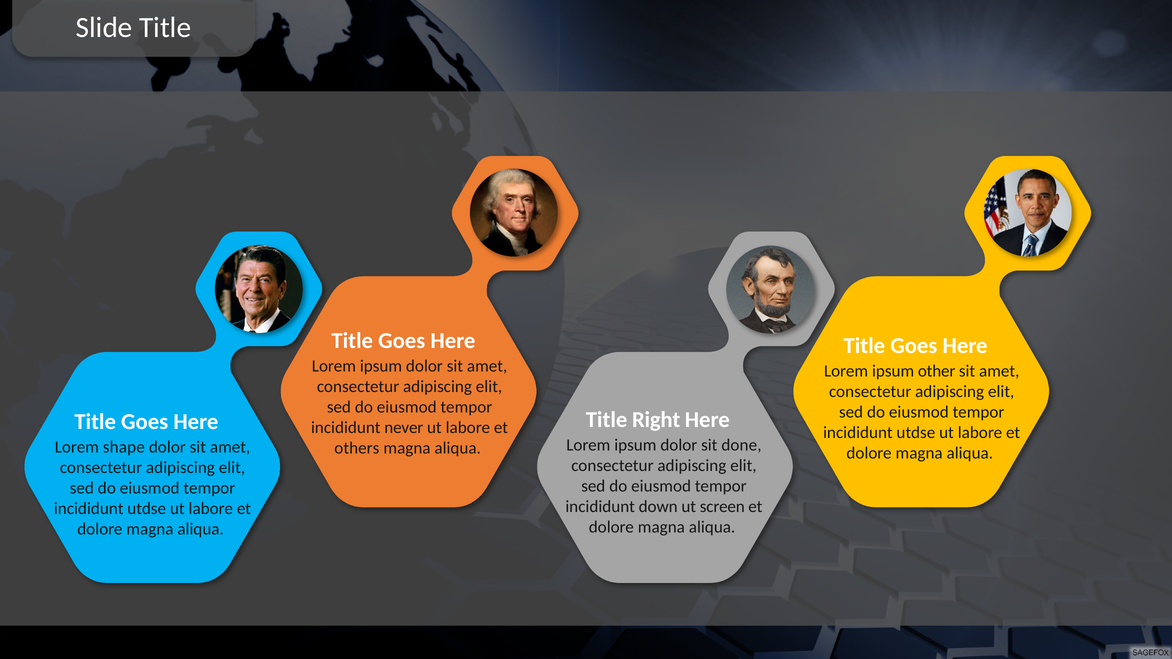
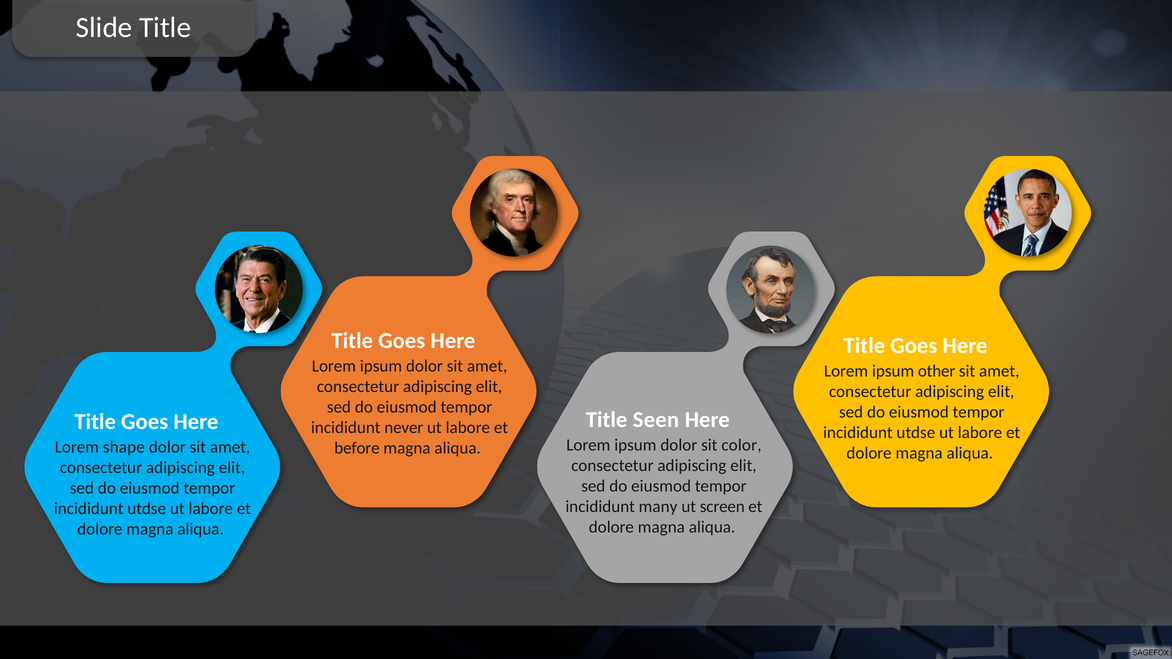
Right: Right -> Seen
done: done -> color
others: others -> before
down: down -> many
